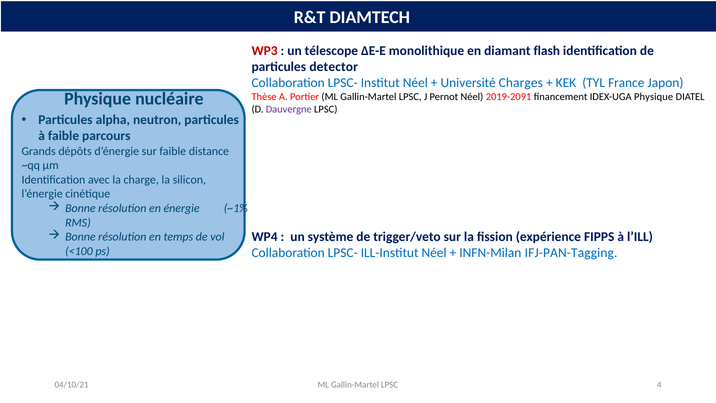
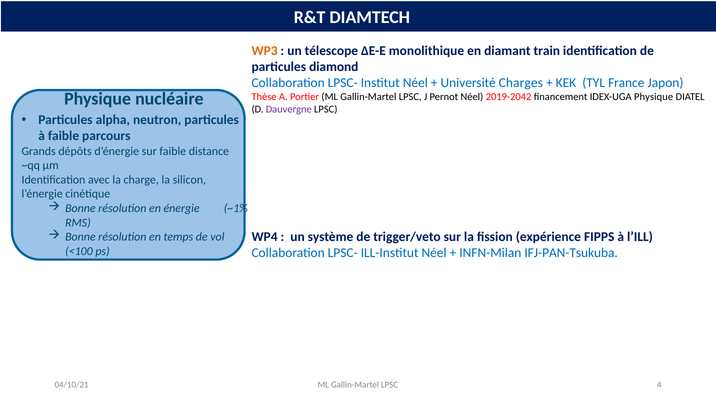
WP3 colour: red -> orange
flash: flash -> train
detector: detector -> diamond
2019-2091: 2019-2091 -> 2019-2042
IFJ-PAN-Tagging: IFJ-PAN-Tagging -> IFJ-PAN-Tsukuba
